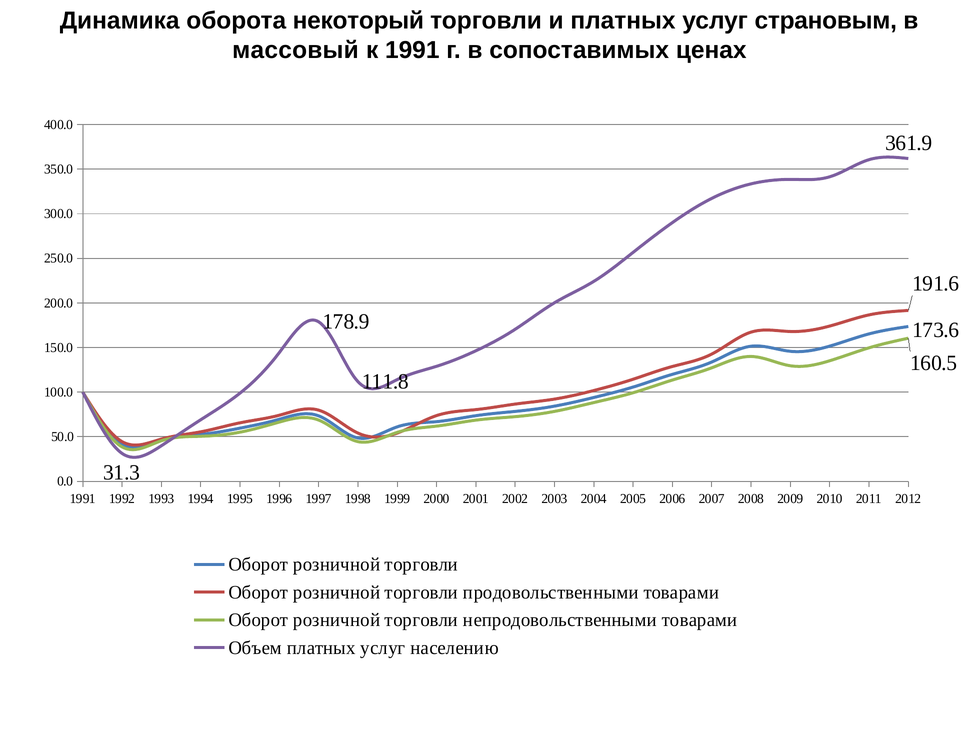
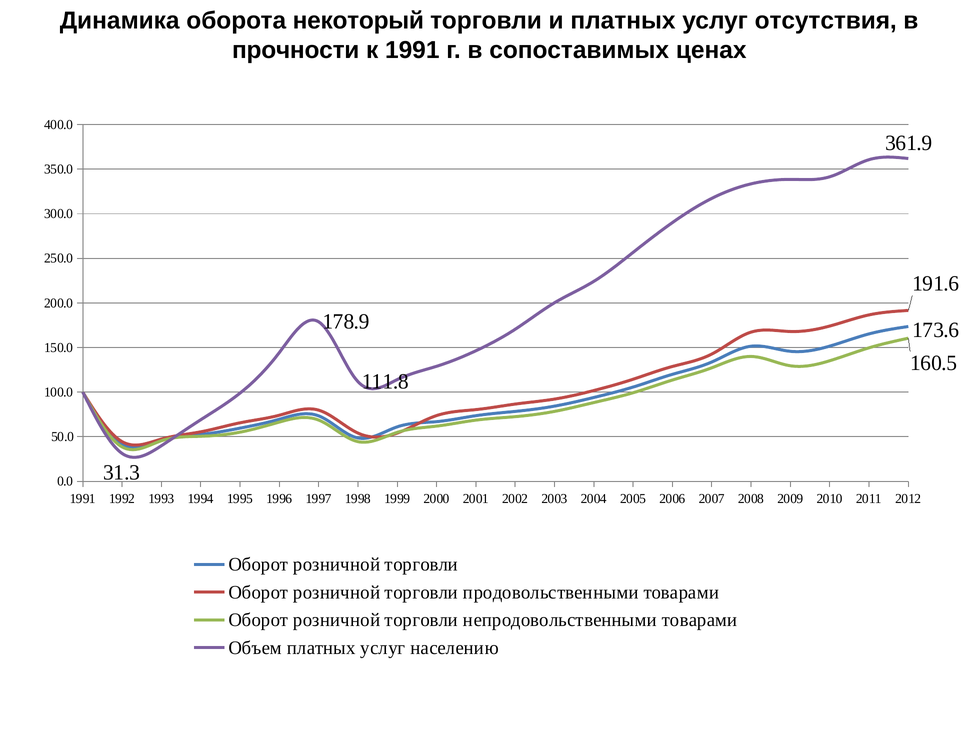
страновым: страновым -> отсутствия
массовый: массовый -> прочности
